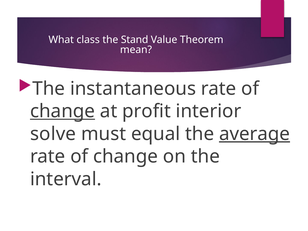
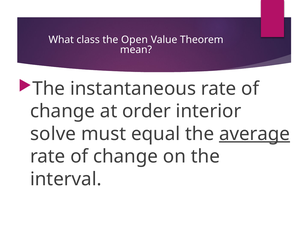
Stand: Stand -> Open
change at (63, 111) underline: present -> none
profit: profit -> order
